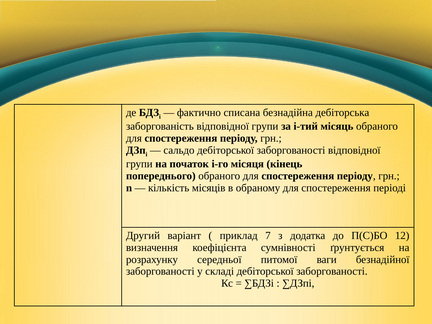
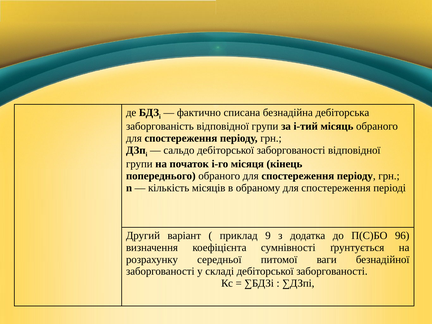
7: 7 -> 9
12: 12 -> 96
